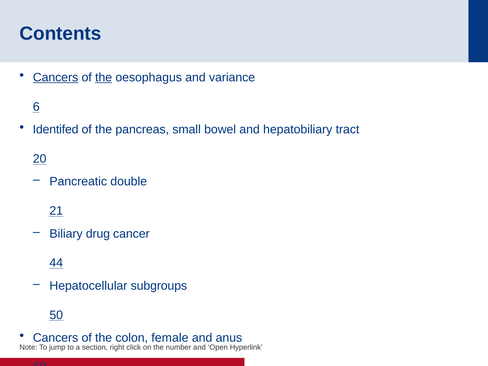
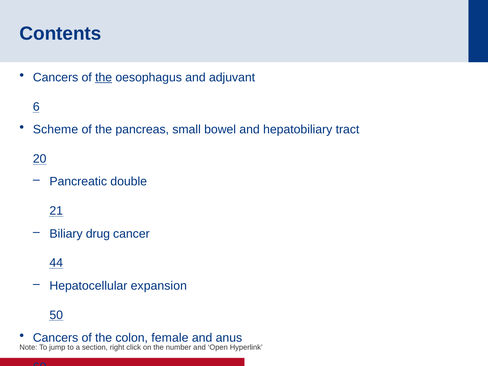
Cancers at (56, 78) underline: present -> none
variance: variance -> adjuvant
Identifed: Identifed -> Scheme
subgroups: subgroups -> expansion
